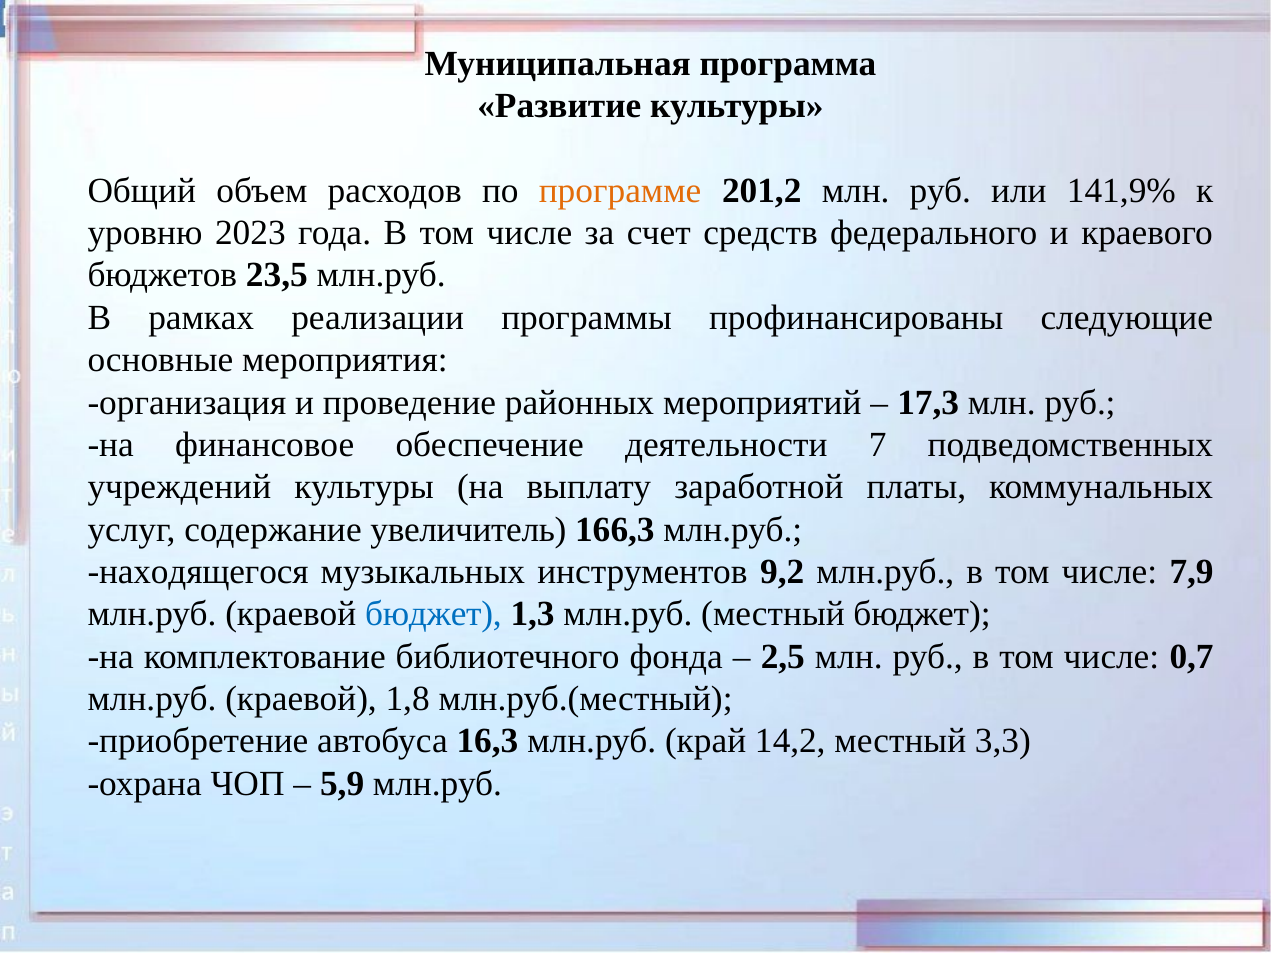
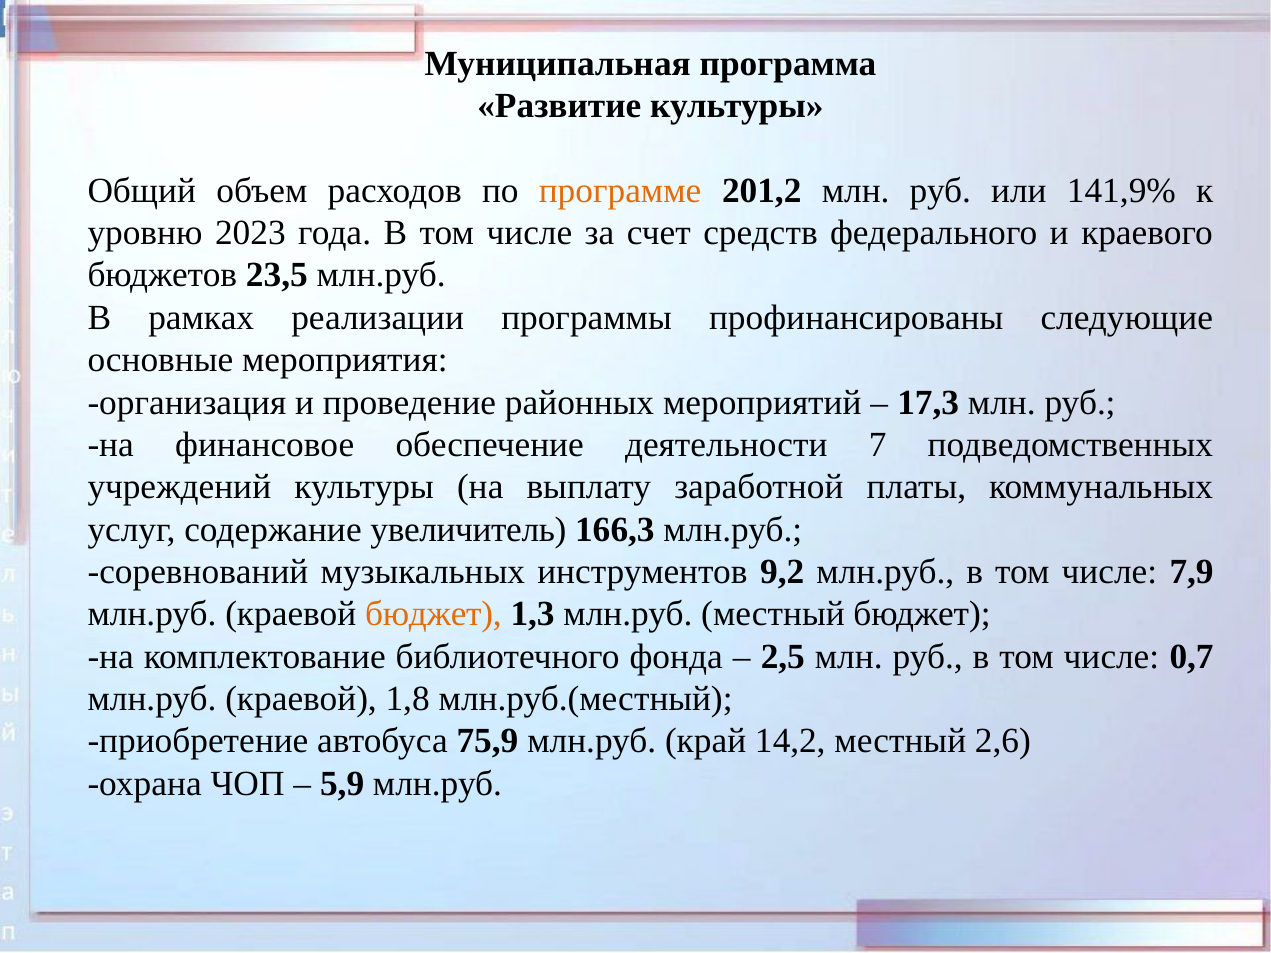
находящегося: находящегося -> соревнований
бюджет at (433, 614) colour: blue -> orange
16,3: 16,3 -> 75,9
3,3: 3,3 -> 2,6
